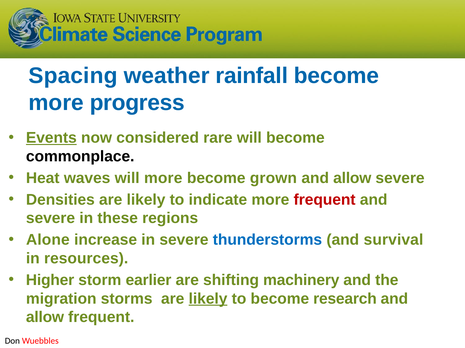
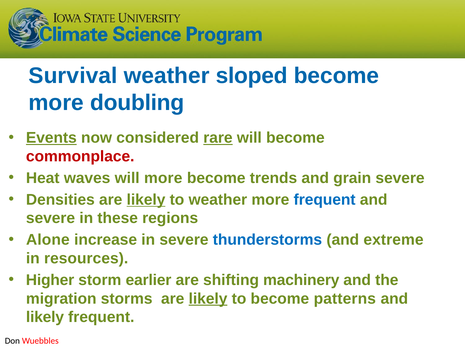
Spacing: Spacing -> Survival
rainfall: rainfall -> sloped
progress: progress -> doubling
rare underline: none -> present
commonplace colour: black -> red
grown: grown -> trends
allow at (352, 178): allow -> grain
likely at (146, 200) underline: none -> present
to indicate: indicate -> weather
frequent at (325, 200) colour: red -> blue
survival: survival -> extreme
research: research -> patterns
allow at (45, 318): allow -> likely
